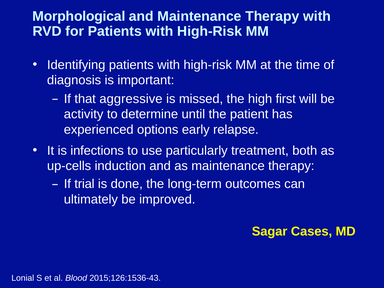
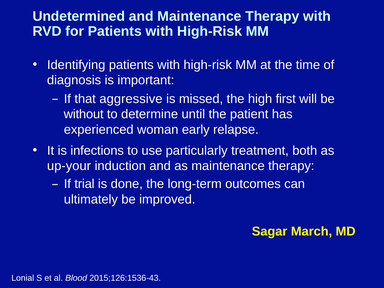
Morphological: Morphological -> Undetermined
activity: activity -> without
options: options -> woman
up-cells: up-cells -> up-your
Cases: Cases -> March
